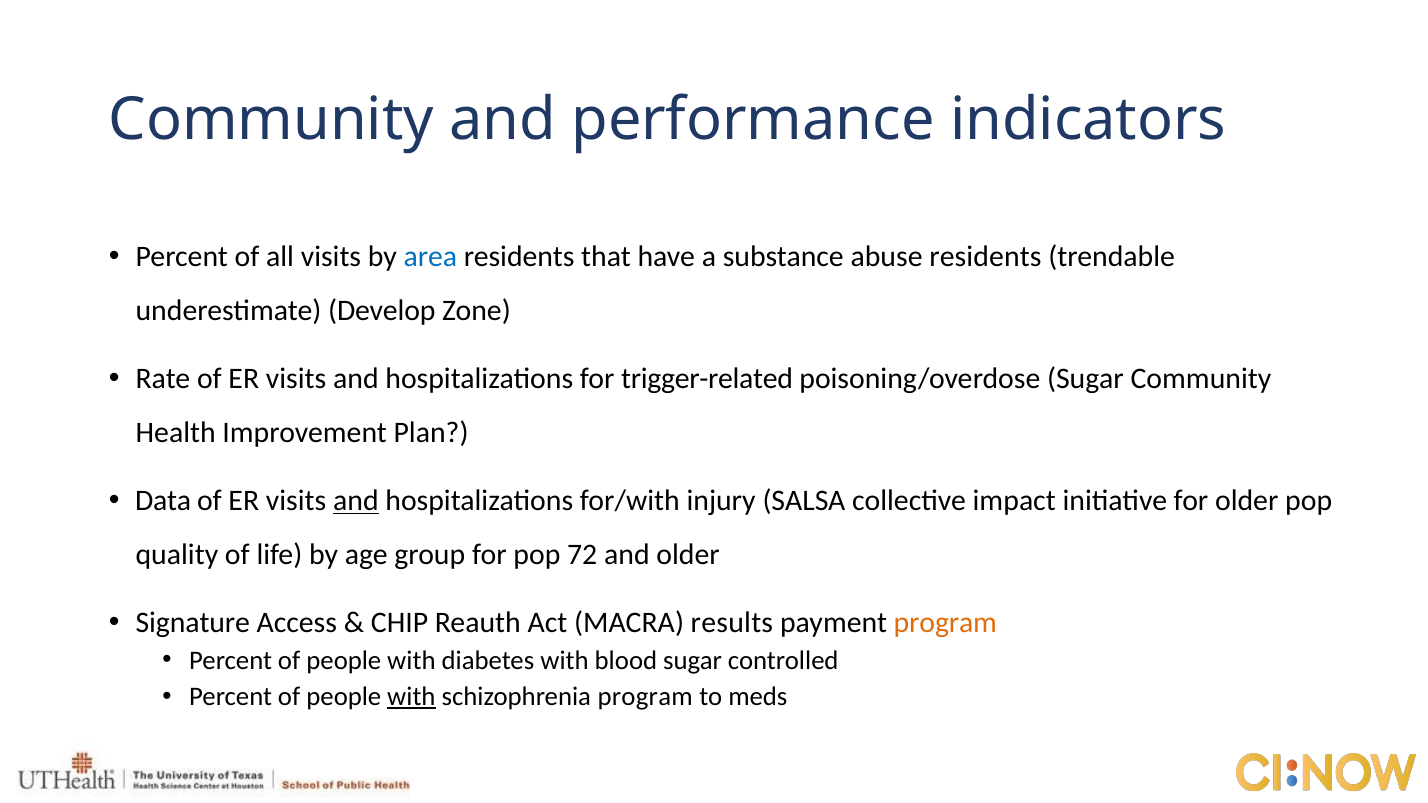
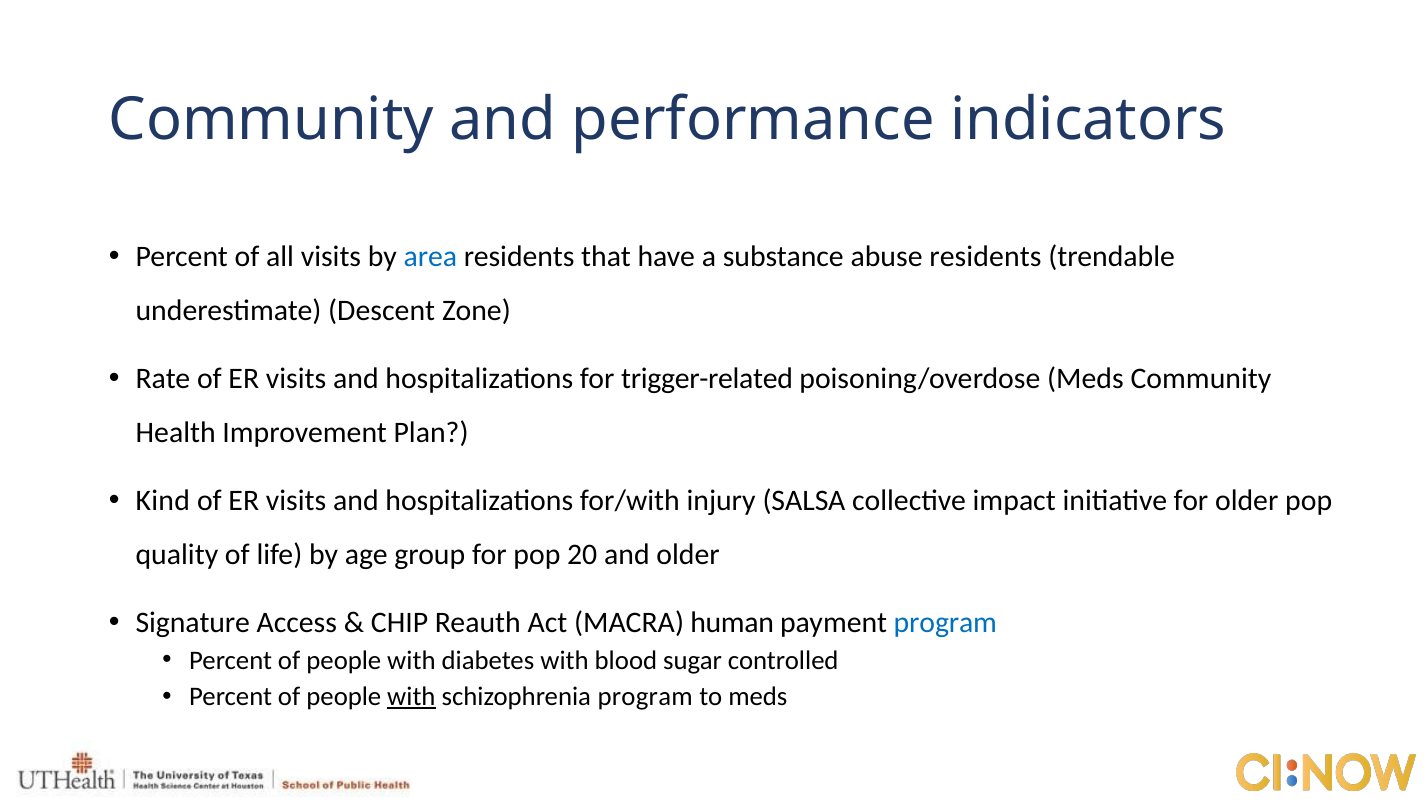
Develop: Develop -> Descent
poisoning/overdose Sugar: Sugar -> Meds
Data: Data -> Kind
and at (356, 501) underline: present -> none
72: 72 -> 20
results: results -> human
program at (945, 623) colour: orange -> blue
